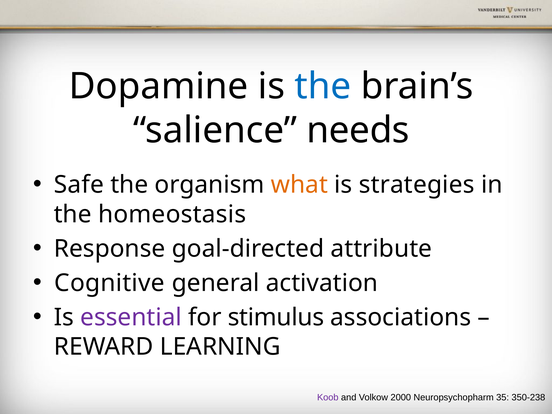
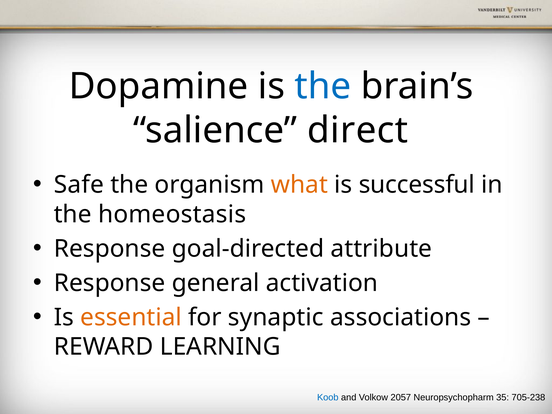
needs: needs -> direct
strategies: strategies -> successful
Cognitive at (110, 283): Cognitive -> Response
essential colour: purple -> orange
stimulus: stimulus -> synaptic
Koob colour: purple -> blue
2000: 2000 -> 2057
350-238: 350-238 -> 705-238
